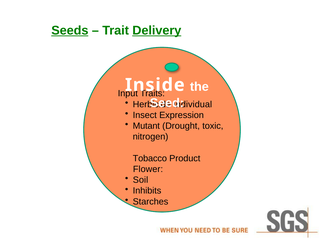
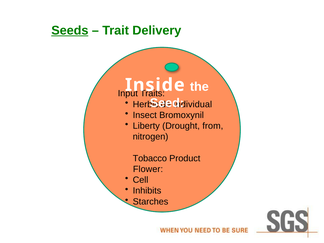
Delivery underline: present -> none
Expression: Expression -> Bromoxynil
Mutant: Mutant -> Liberty
toxic: toxic -> from
Soil: Soil -> Cell
